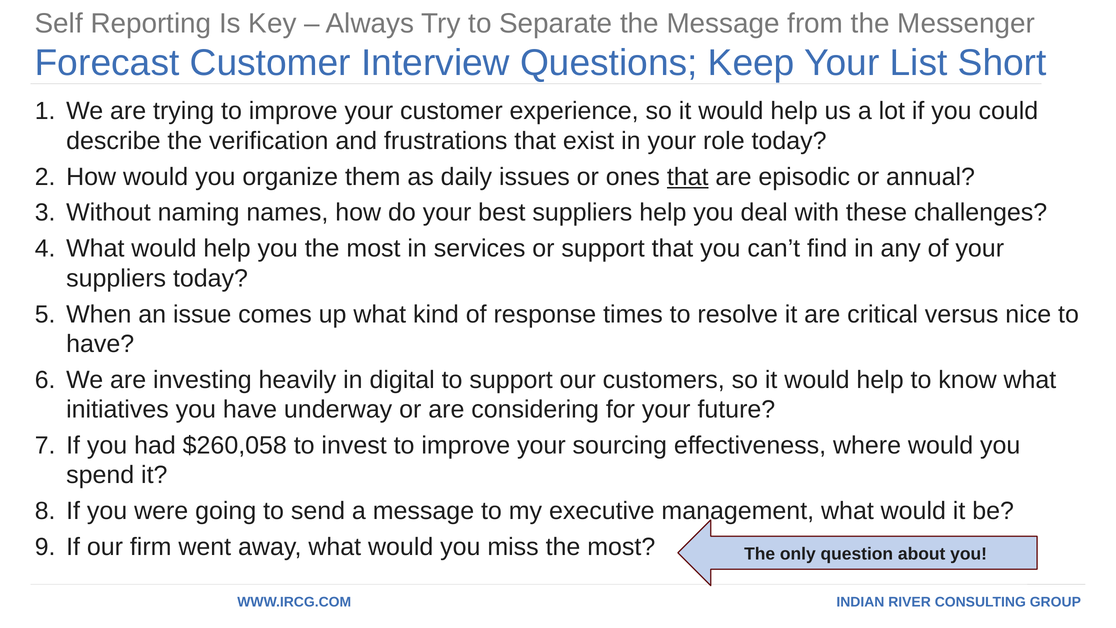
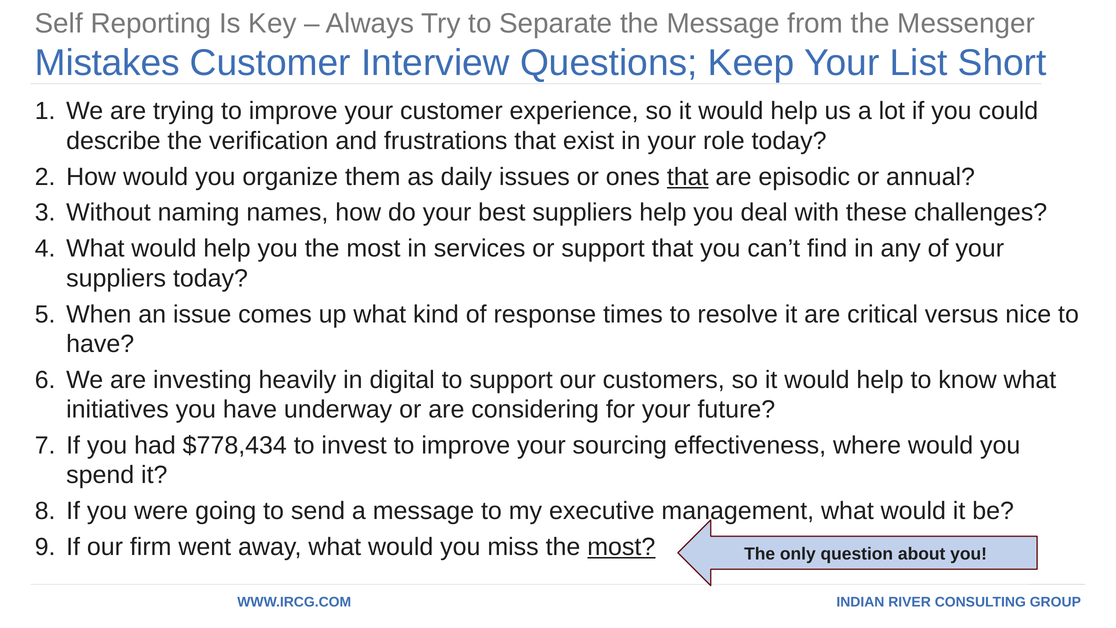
Forecast: Forecast -> Mistakes
$260,058: $260,058 -> $778,434
most at (621, 547) underline: none -> present
